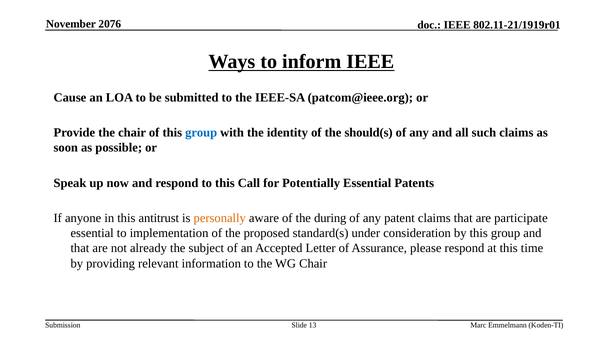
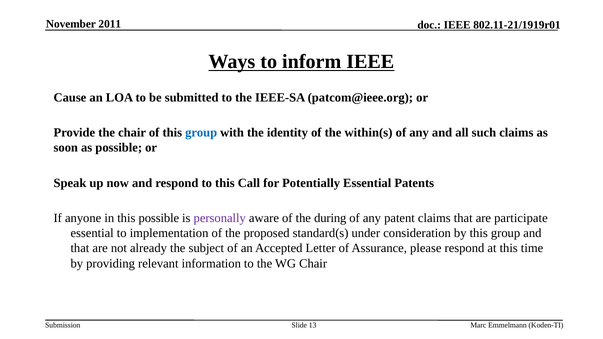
2076: 2076 -> 2011
should(s: should(s -> within(s
this antitrust: antitrust -> possible
personally colour: orange -> purple
